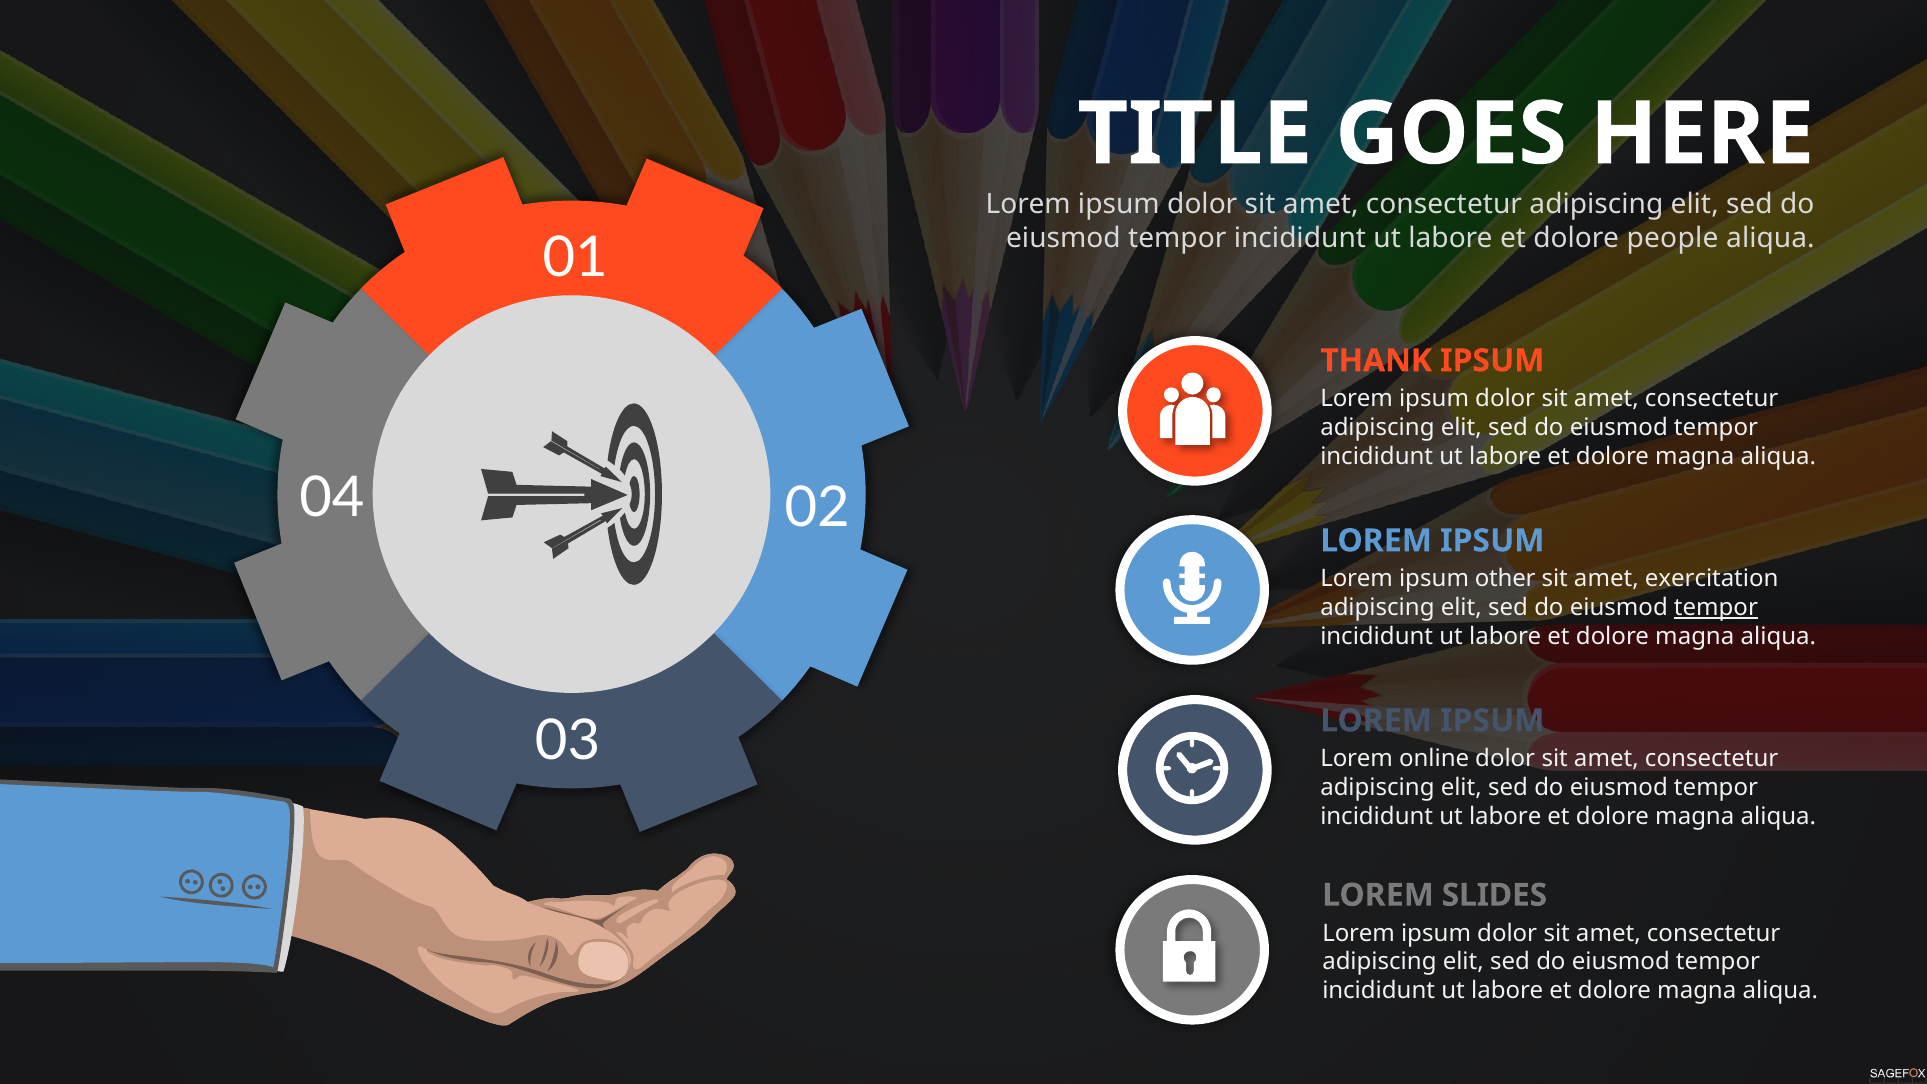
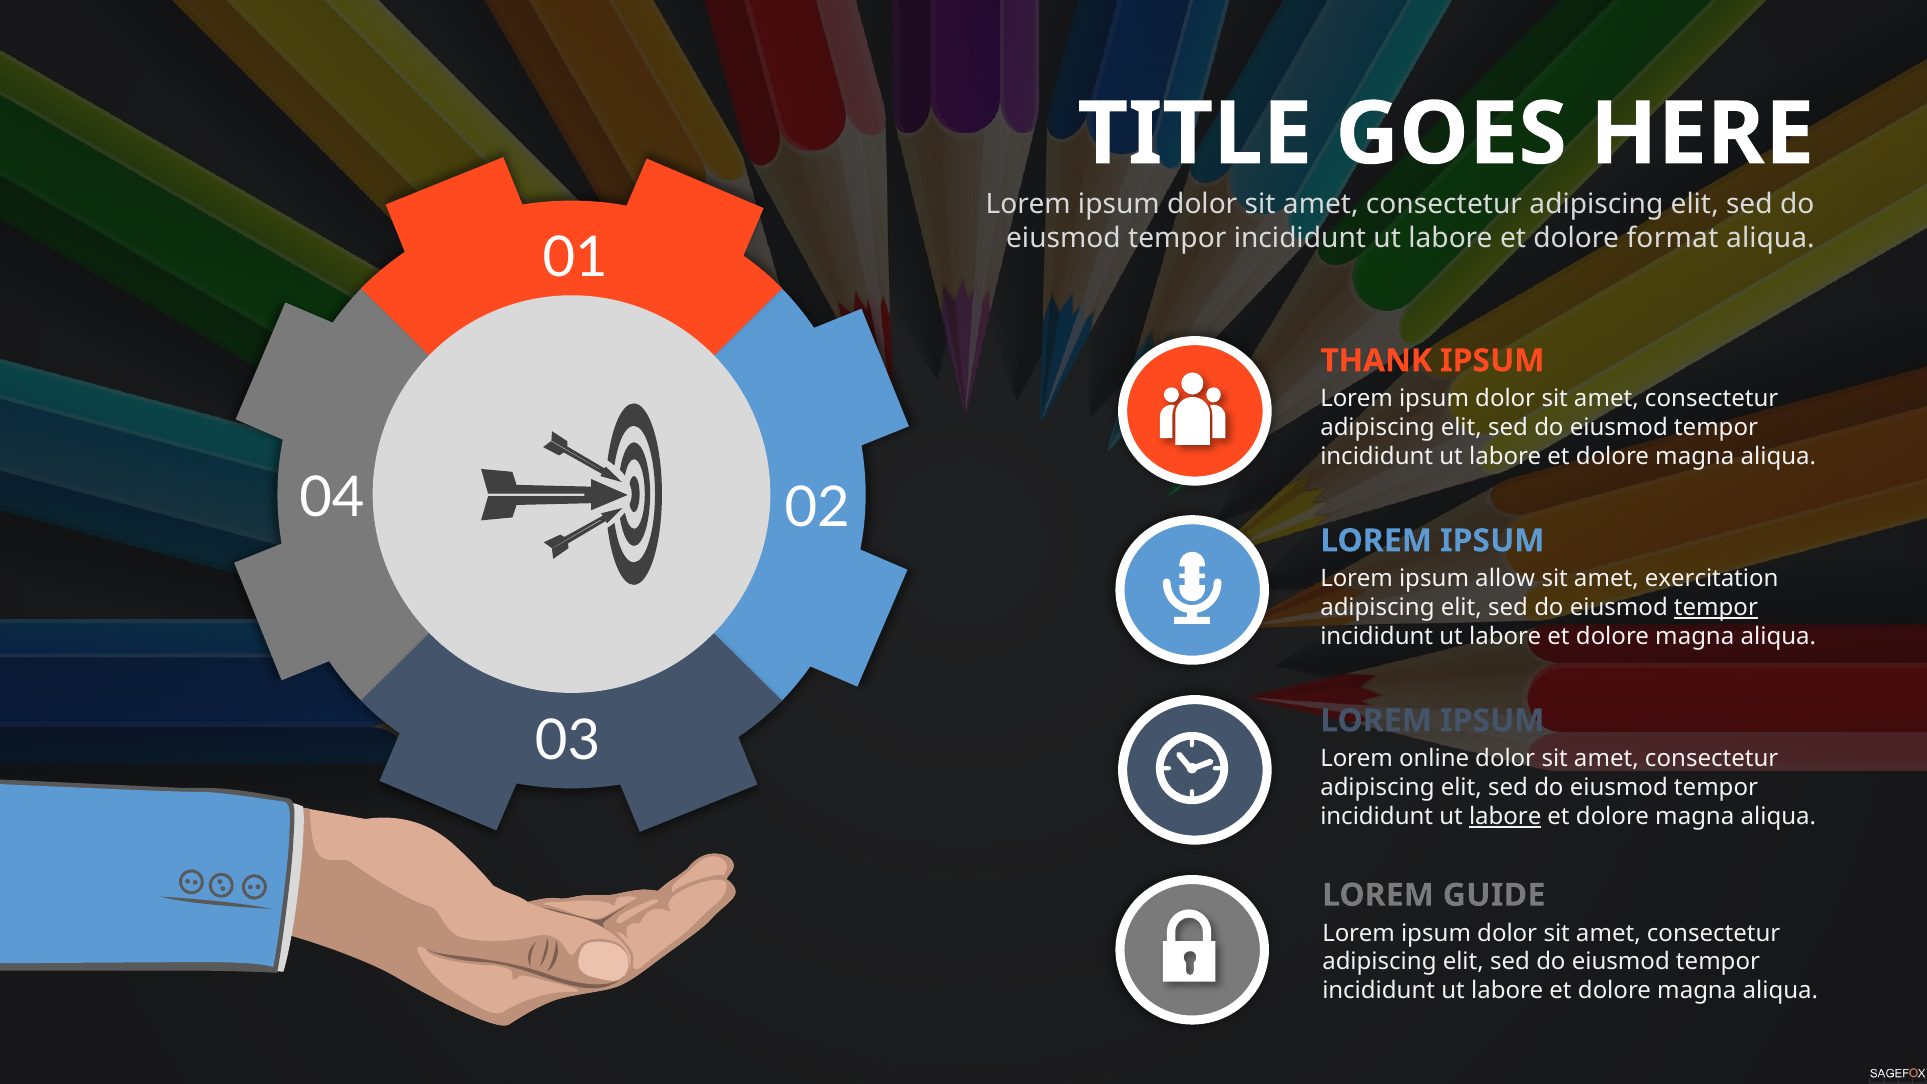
people: people -> format
other: other -> allow
labore at (1505, 817) underline: none -> present
SLIDES: SLIDES -> GUIDE
